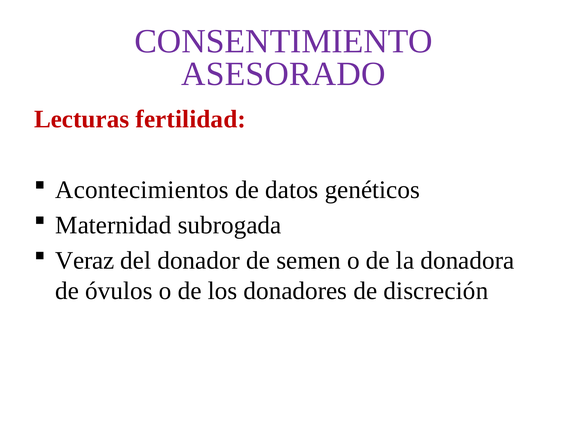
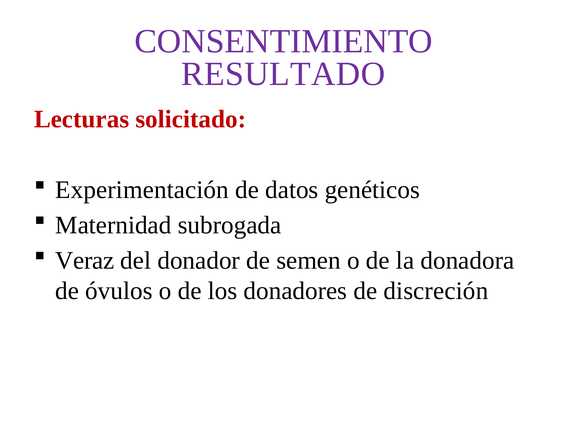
ASESORADO: ASESORADO -> RESULTADO
fertilidad: fertilidad -> solicitado
Acontecimientos: Acontecimientos -> Experimentación
